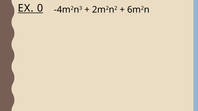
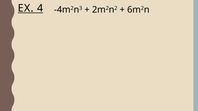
0: 0 -> 4
